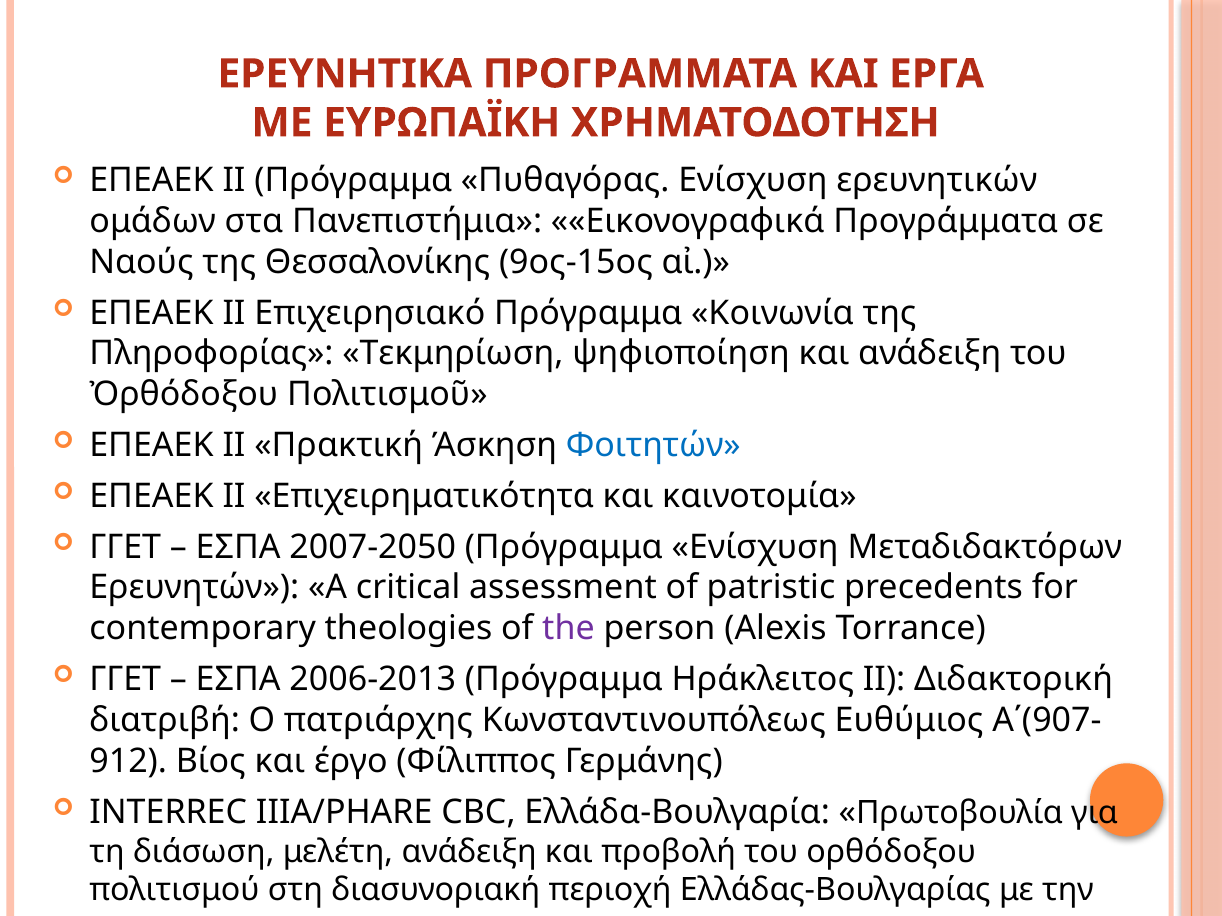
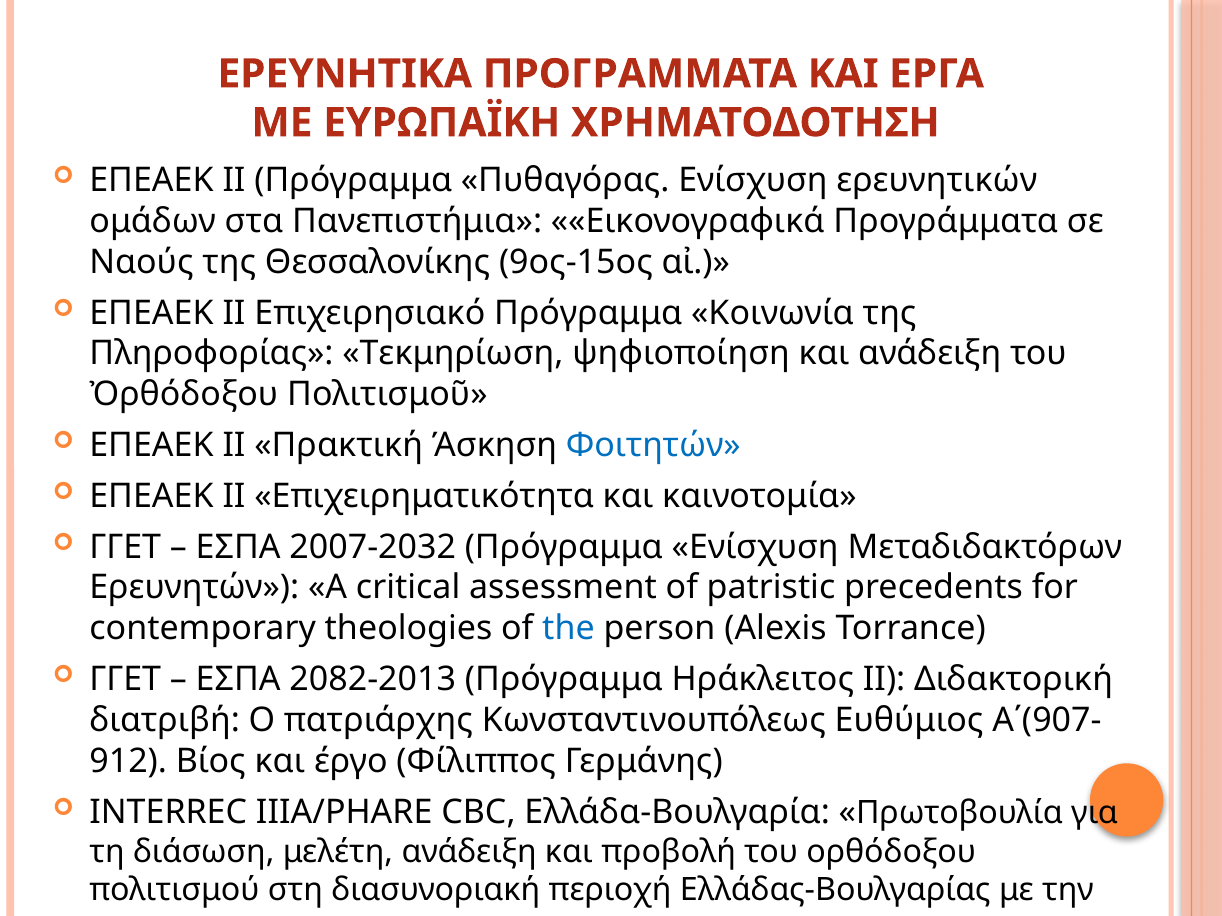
2007-2050: 2007-2050 -> 2007-2032
the colour: purple -> blue
2006-2013: 2006-2013 -> 2082-2013
